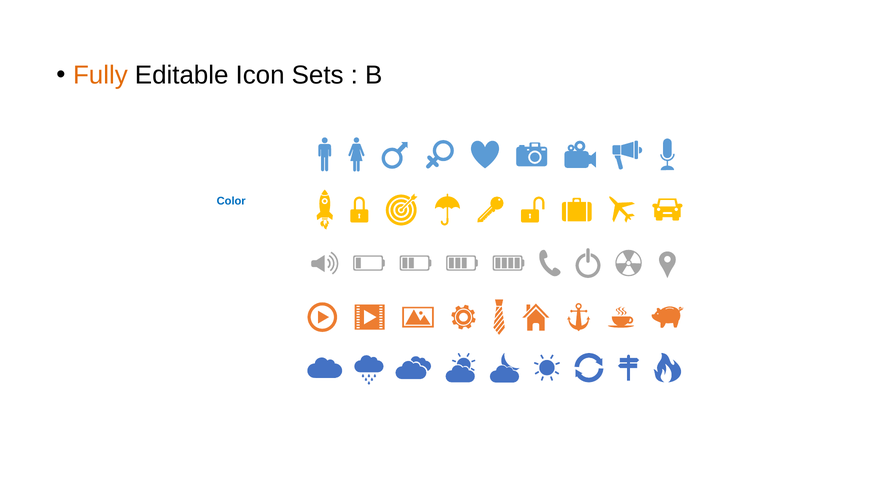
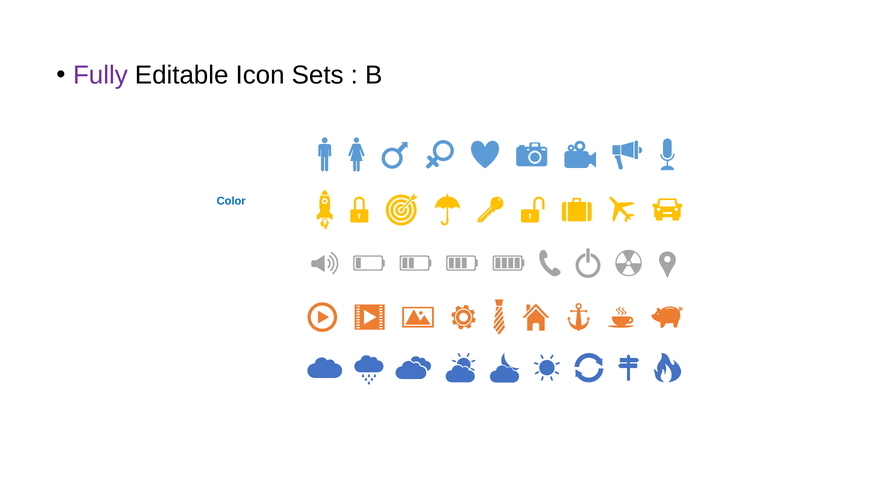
Fully colour: orange -> purple
